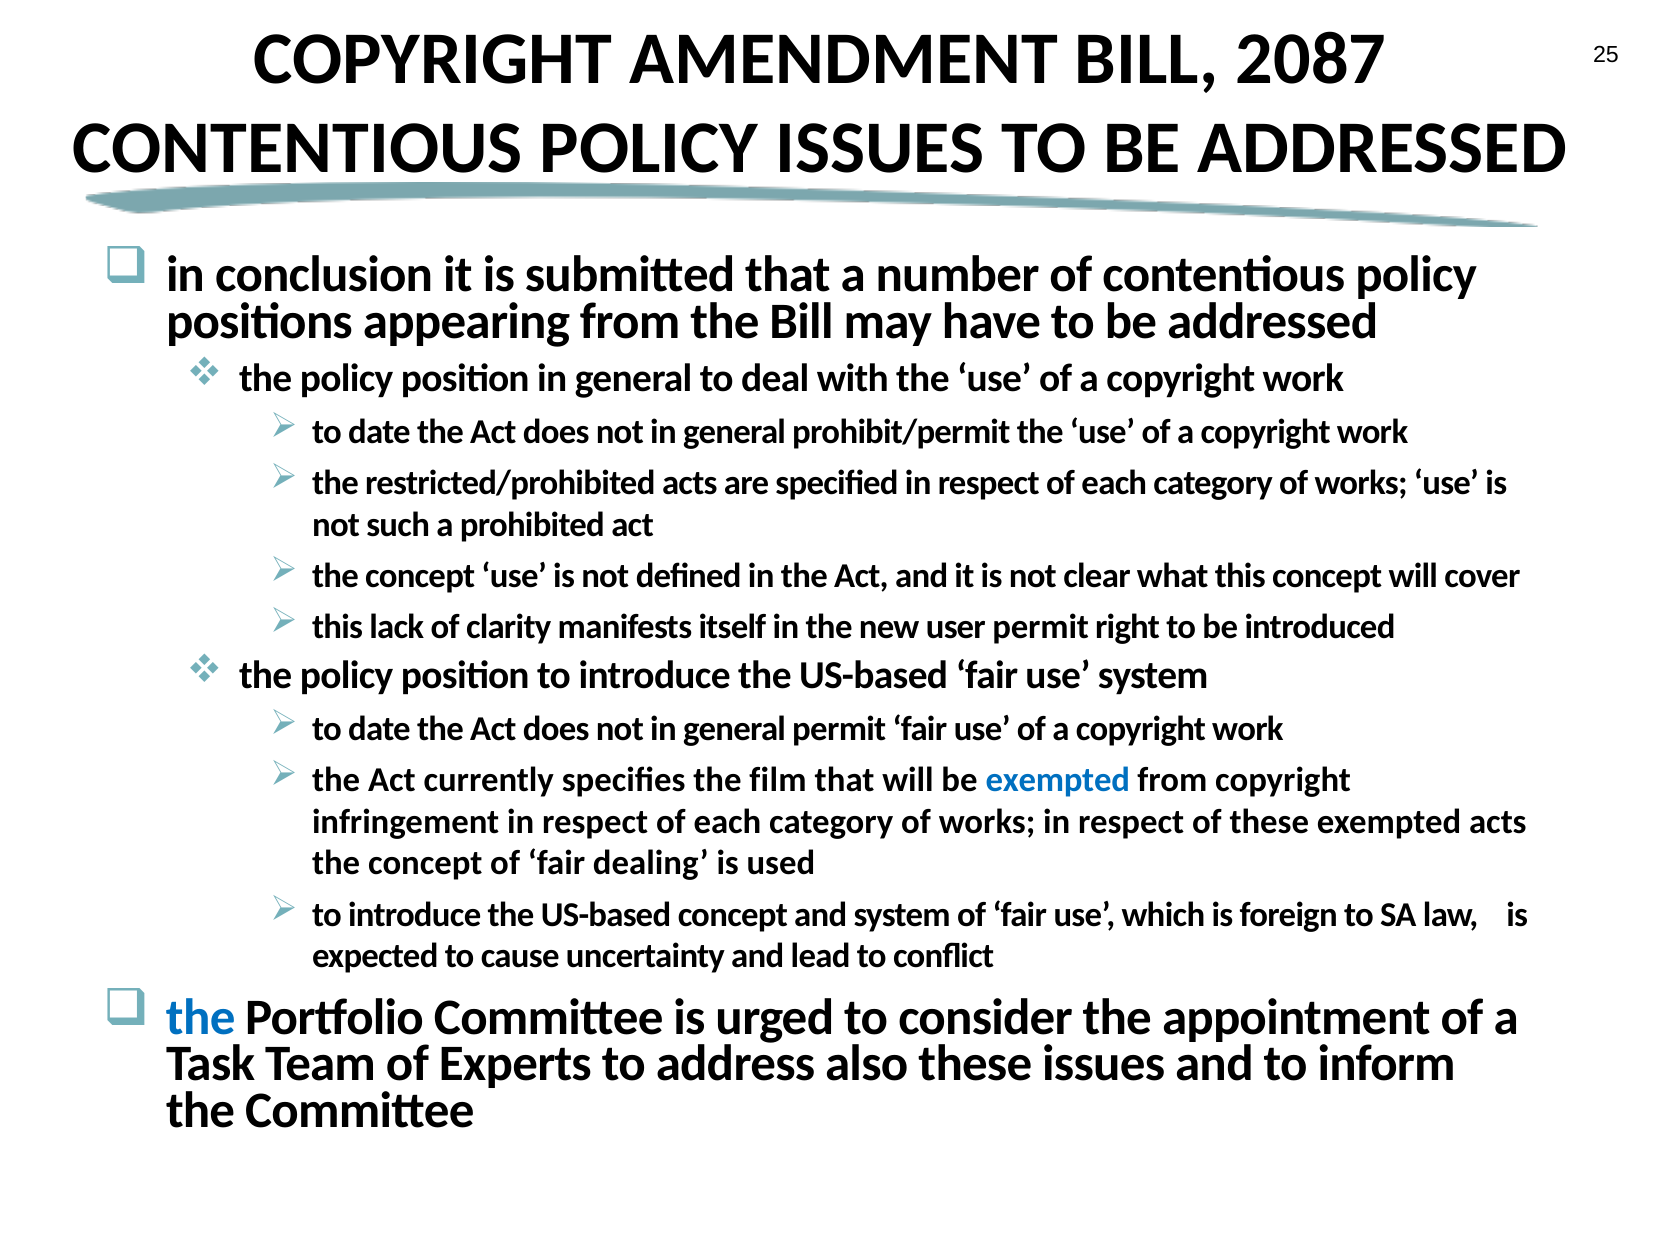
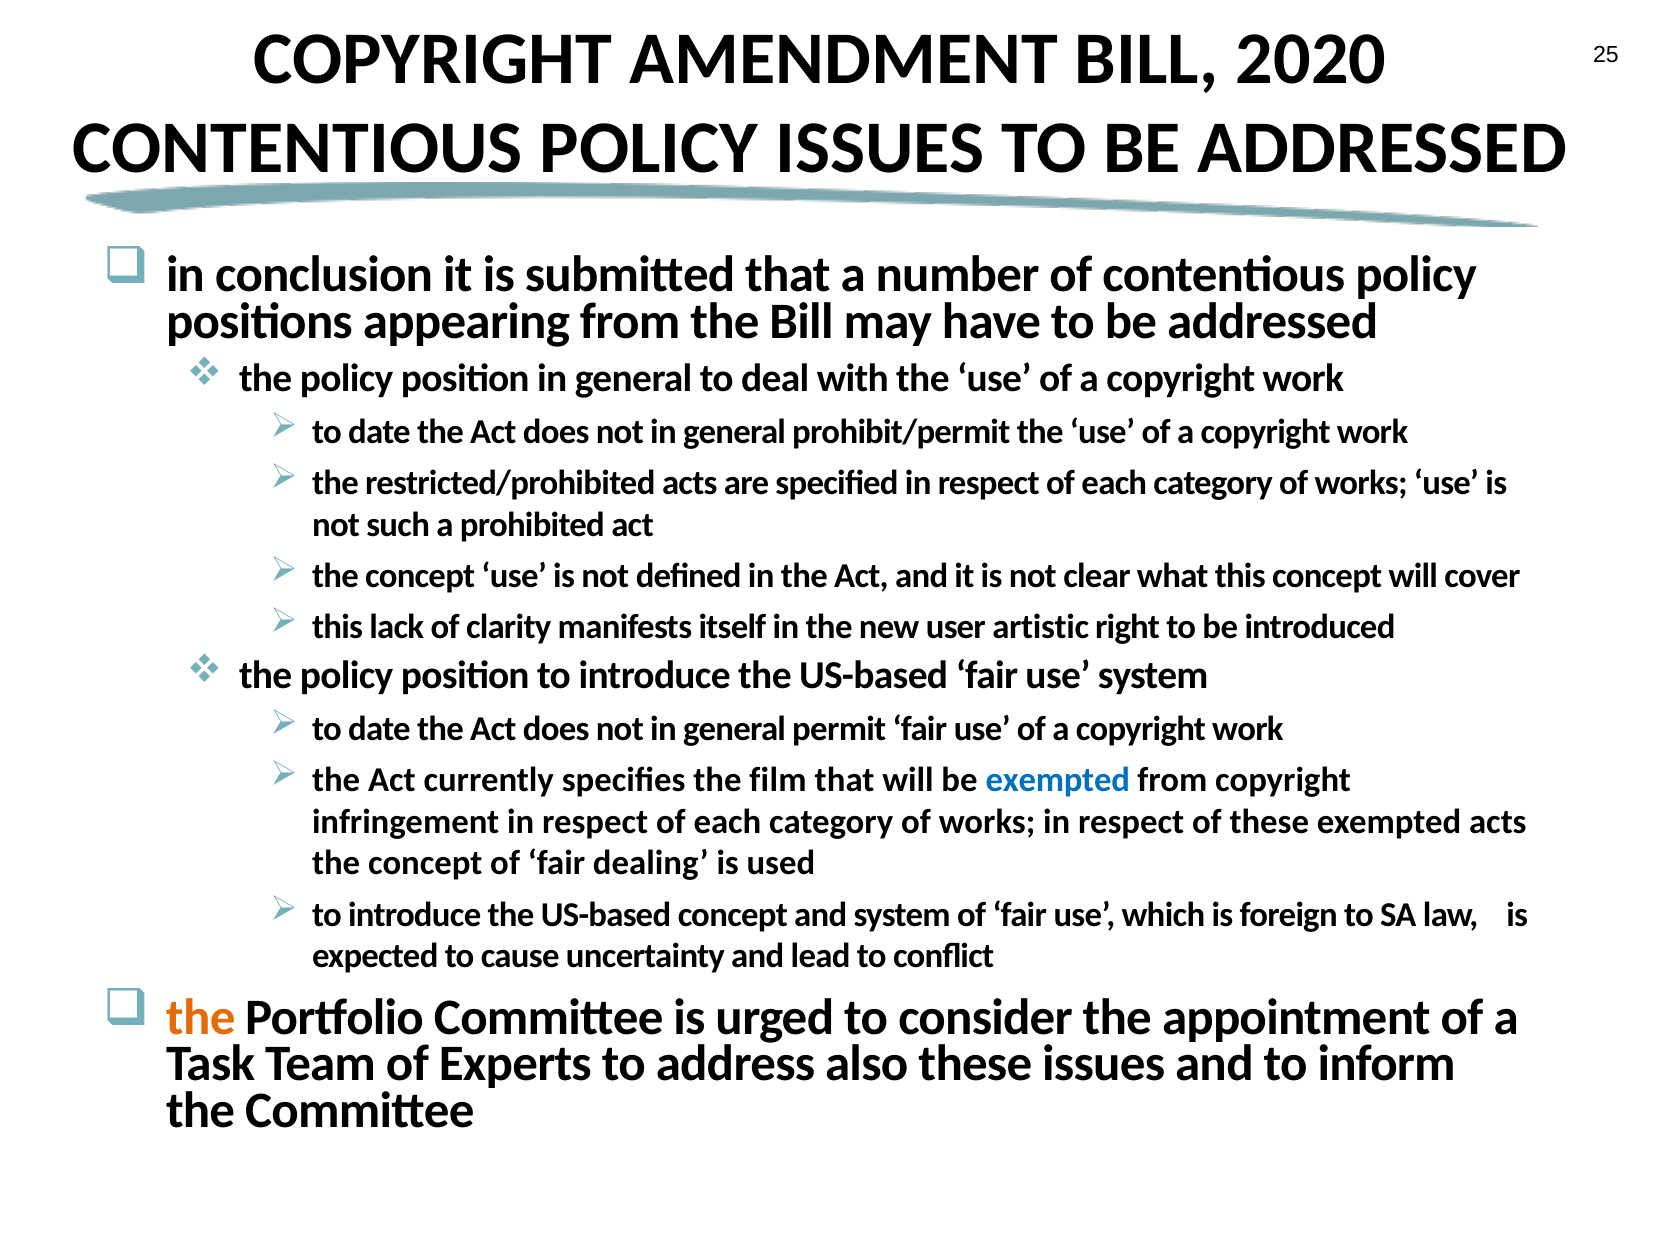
2087: 2087 -> 2020
user permit: permit -> artistic
the at (201, 1017) colour: blue -> orange
